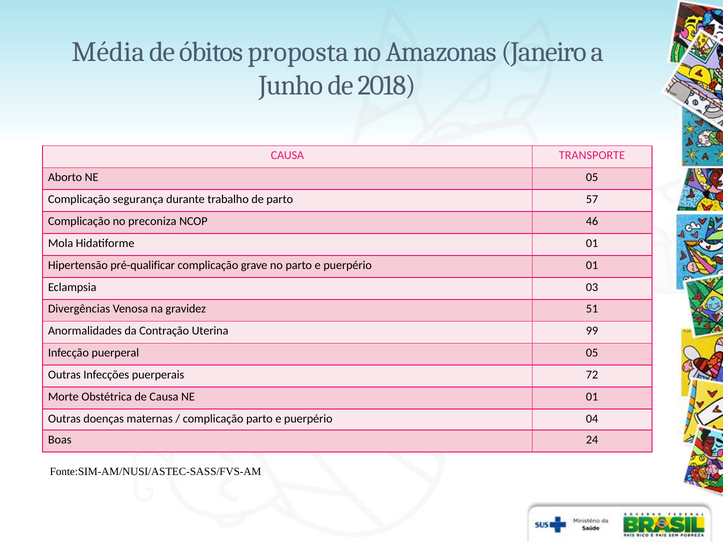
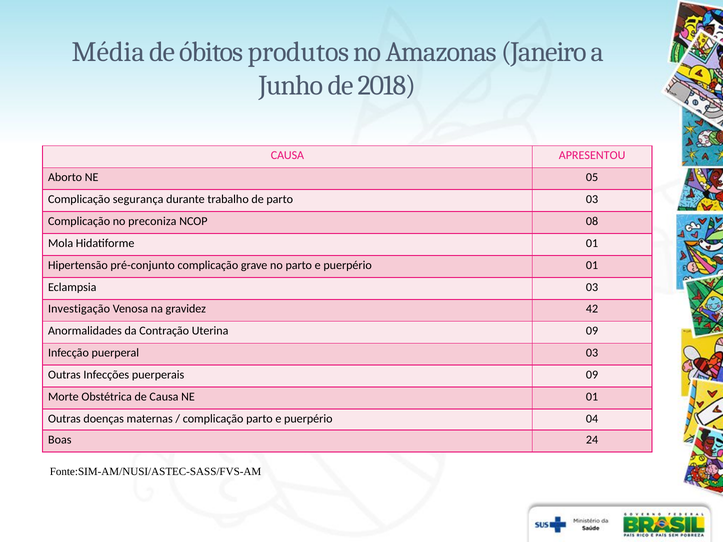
proposta: proposta -> produtos
TRANSPORTE: TRANSPORTE -> APRESENTOU
parto 57: 57 -> 03
46: 46 -> 08
pré-qualificar: pré-qualificar -> pré-conjunto
Divergências: Divergências -> Investigação
51: 51 -> 42
Uterina 99: 99 -> 09
puerperal 05: 05 -> 03
puerperais 72: 72 -> 09
